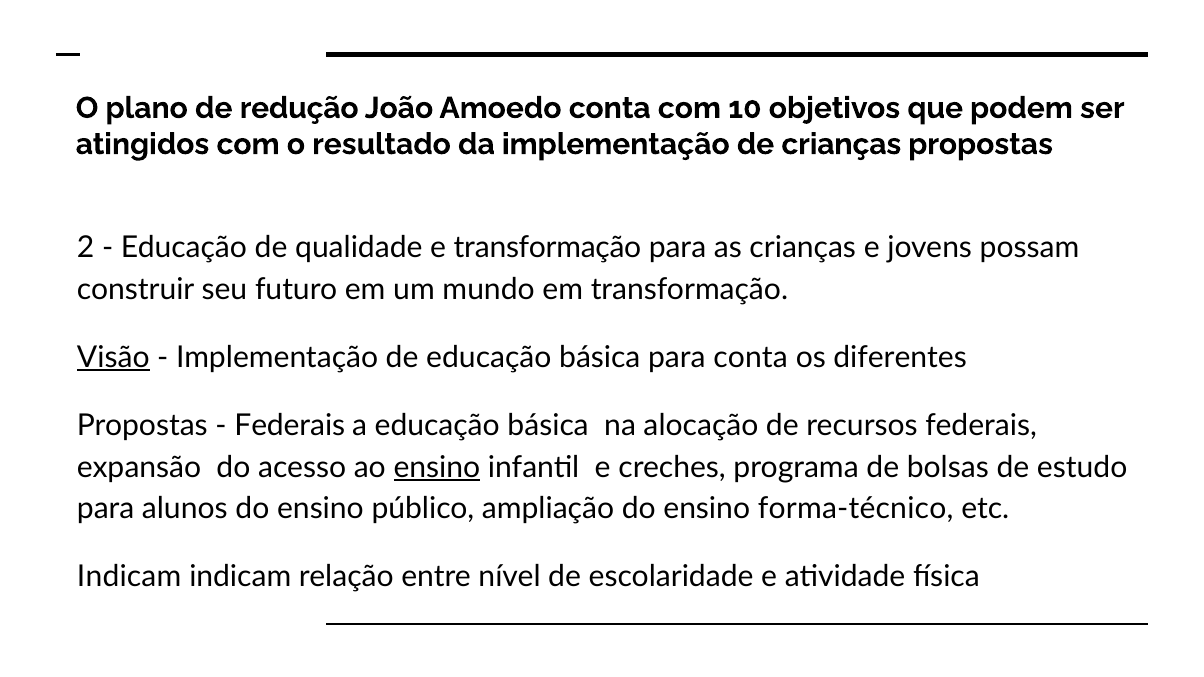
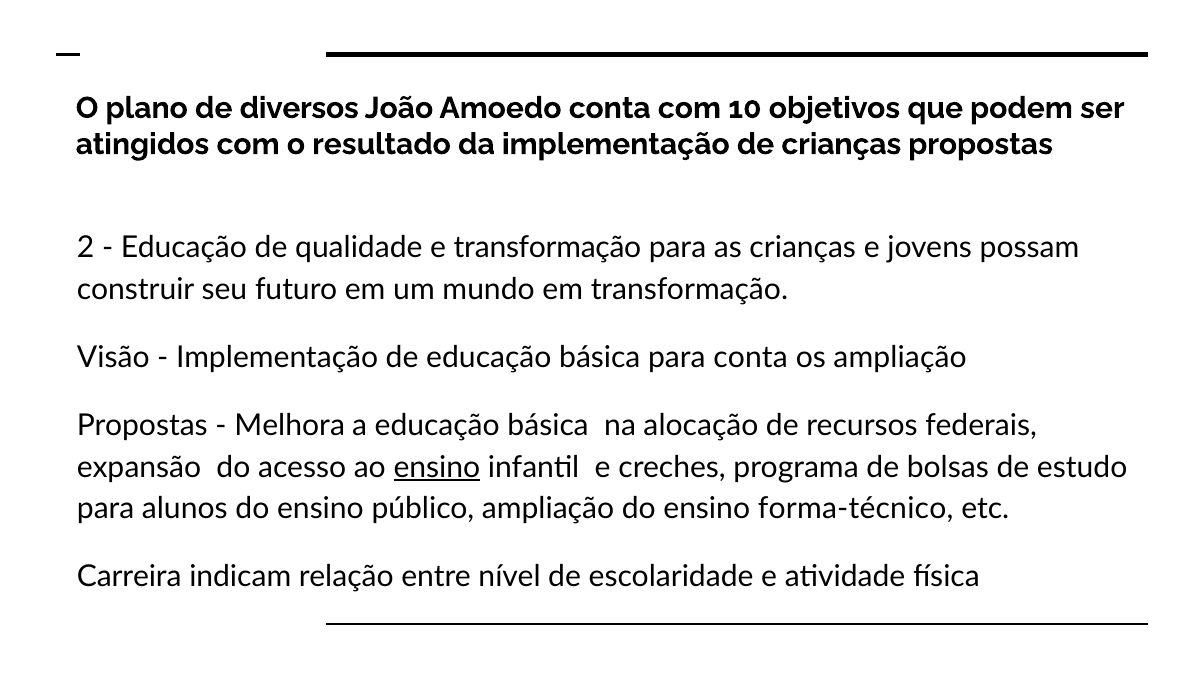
redução: redução -> diversos
Visão underline: present -> none
os diferentes: diferentes -> ampliação
Federais at (290, 426): Federais -> Melhora
Indicam at (129, 577): Indicam -> Carreira
